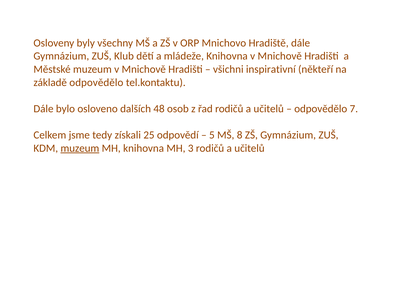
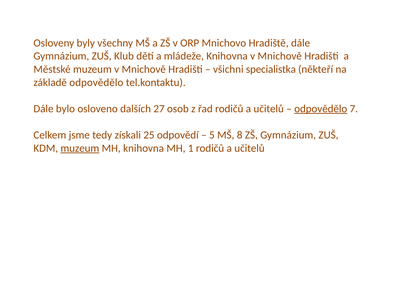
inspirativní: inspirativní -> specialistka
48: 48 -> 27
odpovědělo at (321, 109) underline: none -> present
3: 3 -> 1
